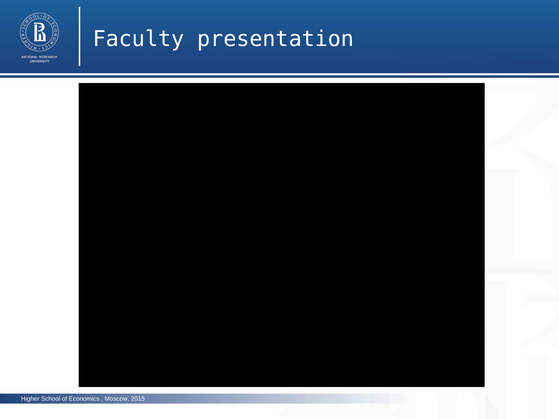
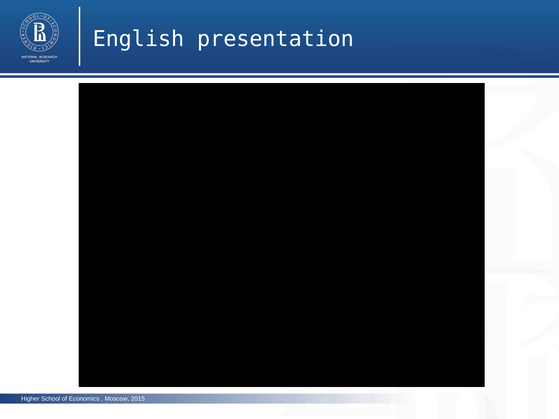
Faculty: Faculty -> English
